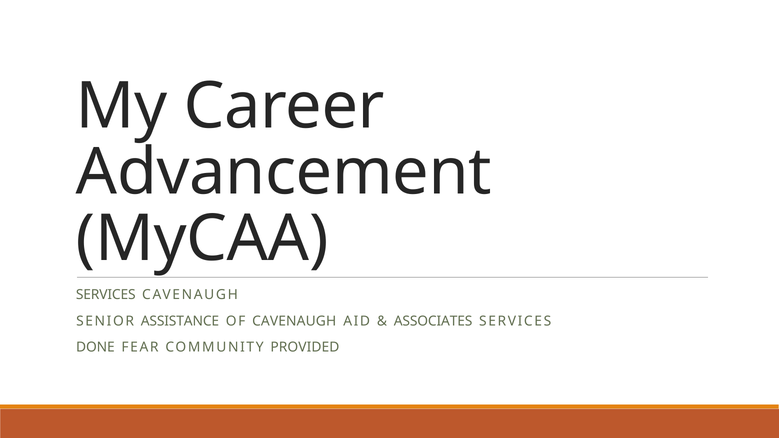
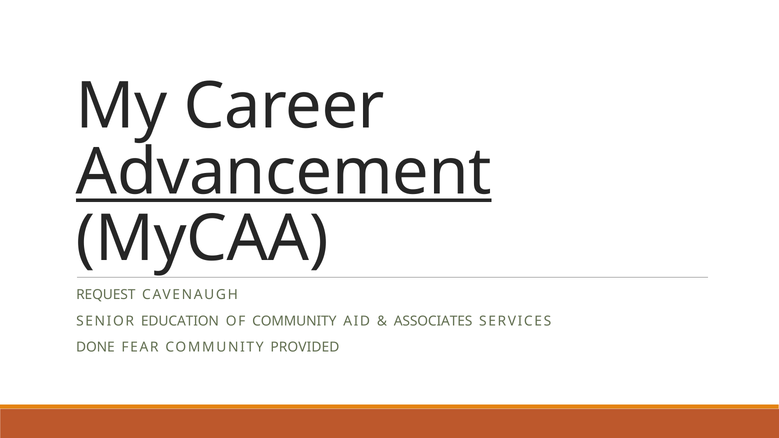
Advancement underline: none -> present
SERVICES at (106, 295): SERVICES -> REQUEST
ASSISTANCE: ASSISTANCE -> EDUCATION
OF CAVENAUGH: CAVENAUGH -> COMMUNITY
